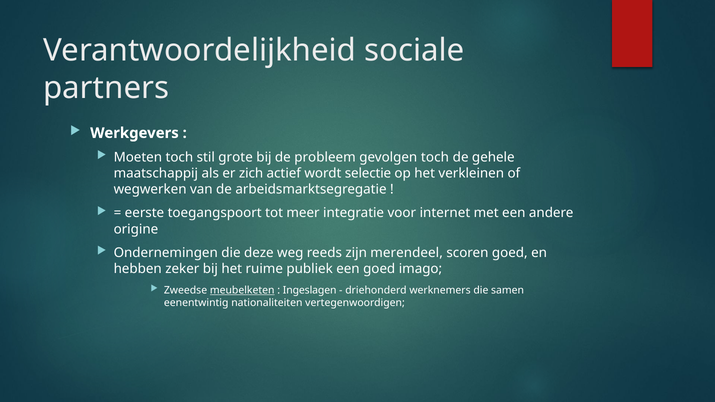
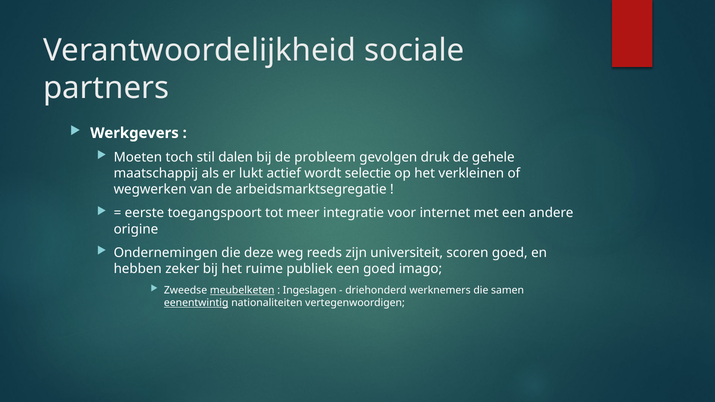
grote: grote -> dalen
gevolgen toch: toch -> druk
zich: zich -> lukt
merendeel: merendeel -> universiteit
eenentwintig underline: none -> present
